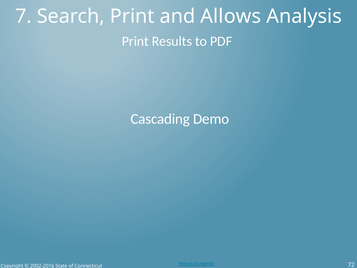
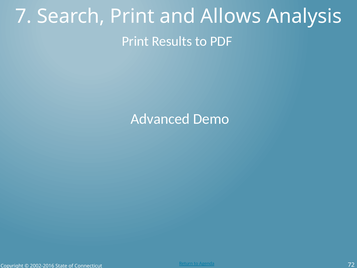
Cascading: Cascading -> Advanced
